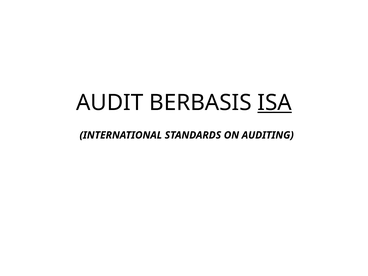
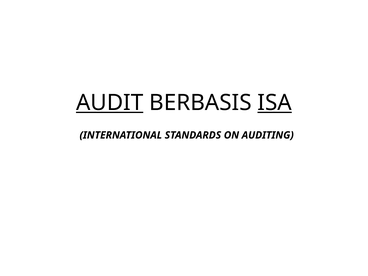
AUDIT underline: none -> present
